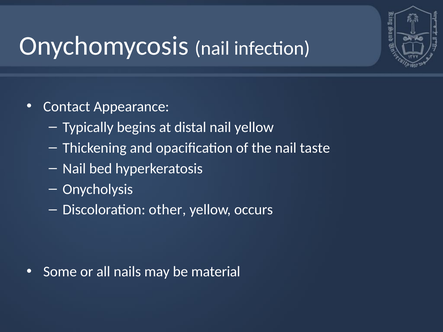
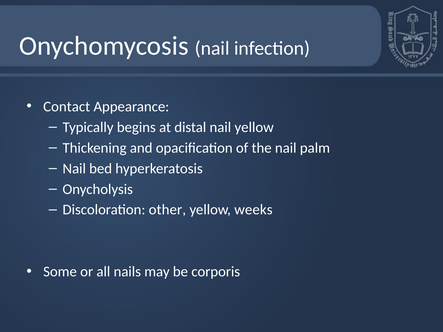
taste: taste -> palm
occurs: occurs -> weeks
material: material -> corporis
